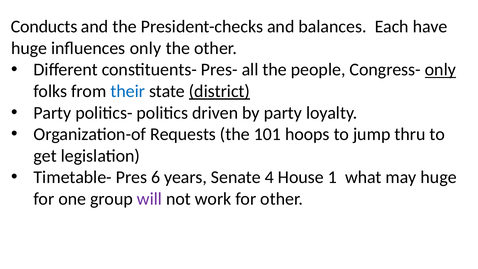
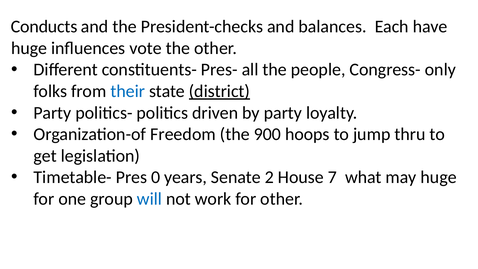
influences only: only -> vote
only at (440, 70) underline: present -> none
Requests: Requests -> Freedom
101: 101 -> 900
6: 6 -> 0
4: 4 -> 2
1: 1 -> 7
will colour: purple -> blue
